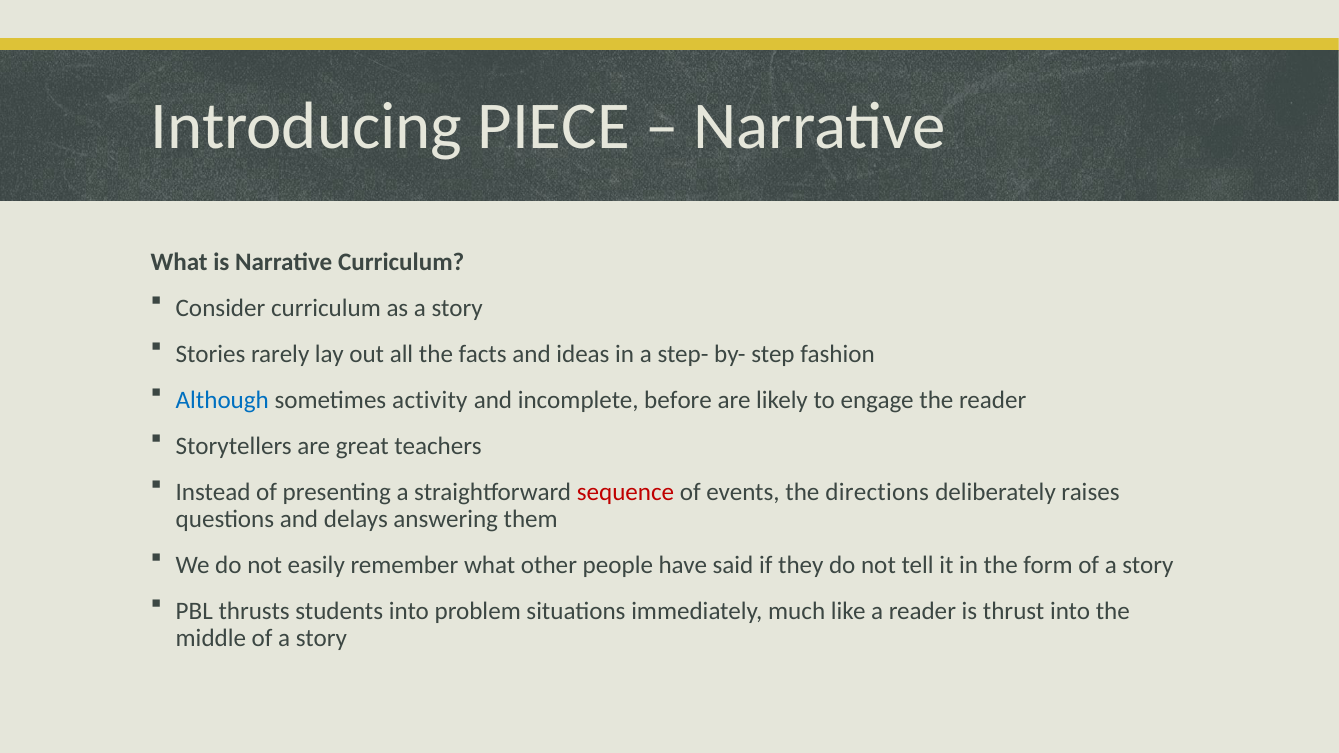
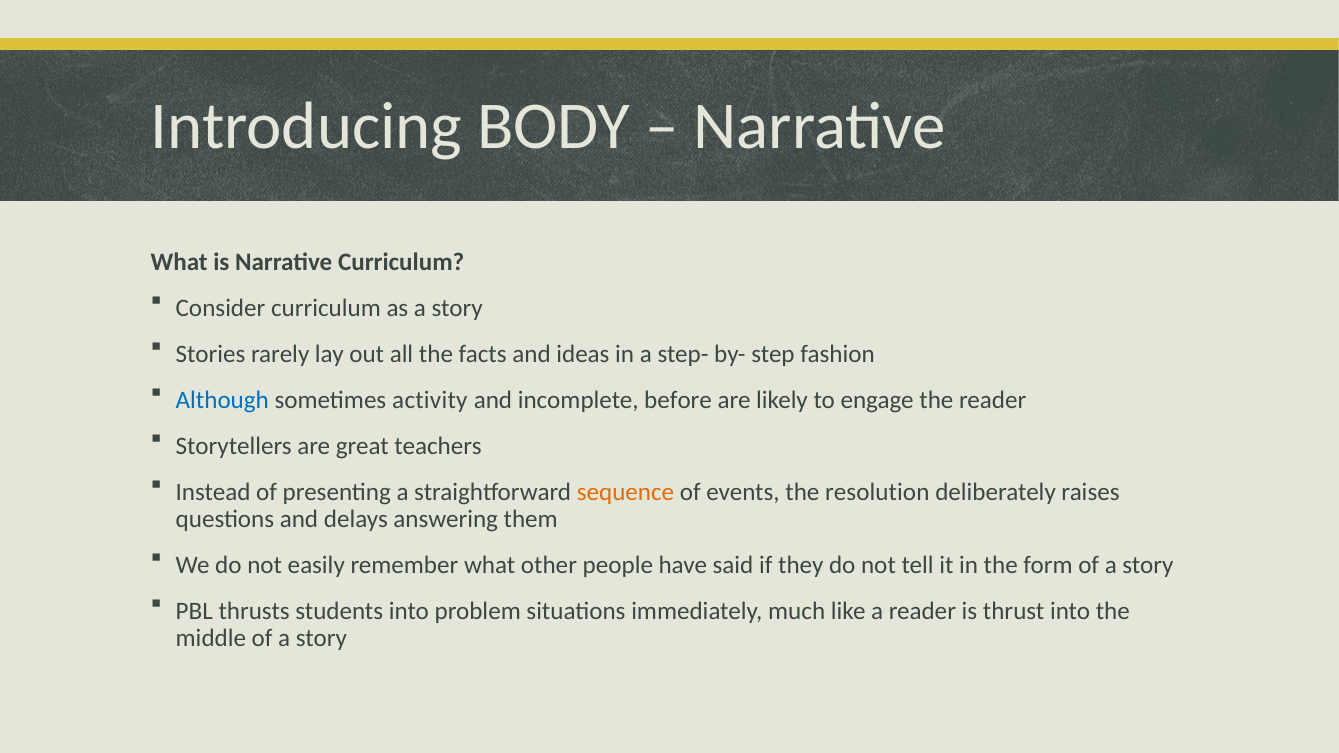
PIECE: PIECE -> BODY
sequence colour: red -> orange
directions: directions -> resolution
